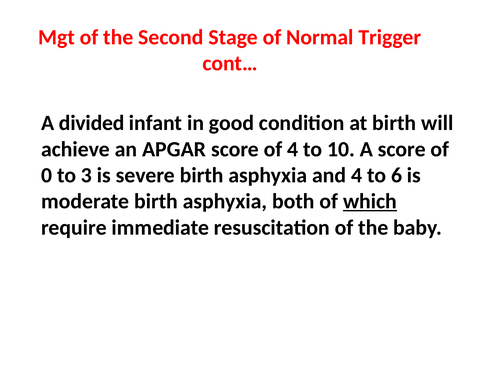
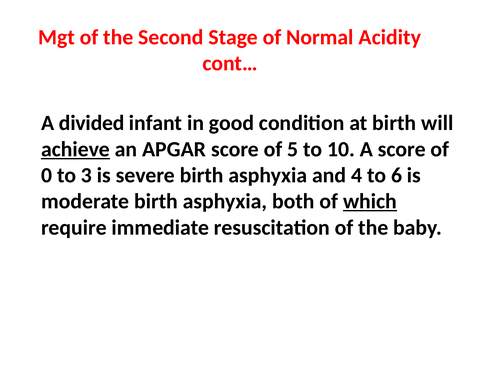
Trigger: Trigger -> Acidity
achieve underline: none -> present
of 4: 4 -> 5
